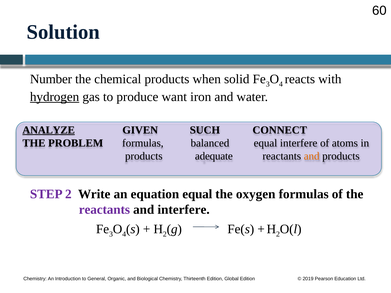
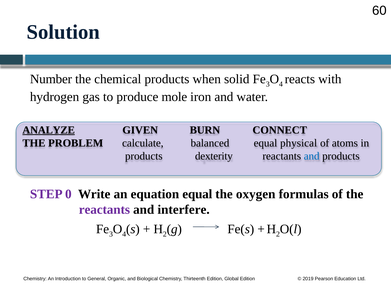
hydrogen underline: present -> none
want: want -> mole
SUCH: SUCH -> BURN
PROBLEM formulas: formulas -> calculate
equal interfere: interfere -> physical
adequate: adequate -> dexterity
and at (312, 156) colour: orange -> blue
STEP 2: 2 -> 0
